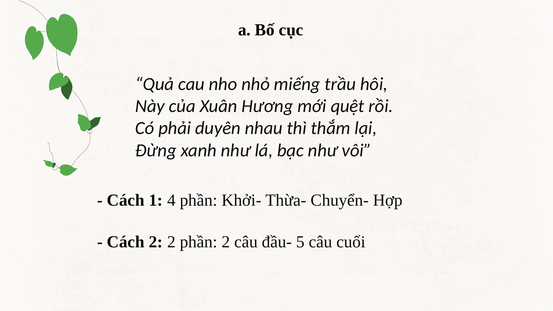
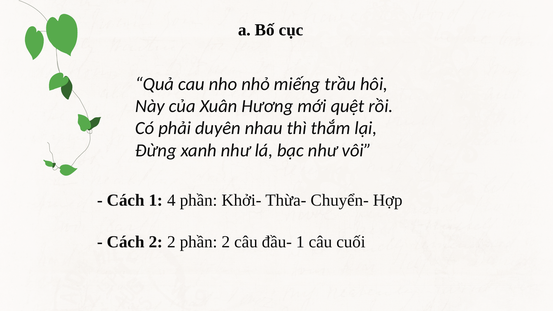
đầu- 5: 5 -> 1
